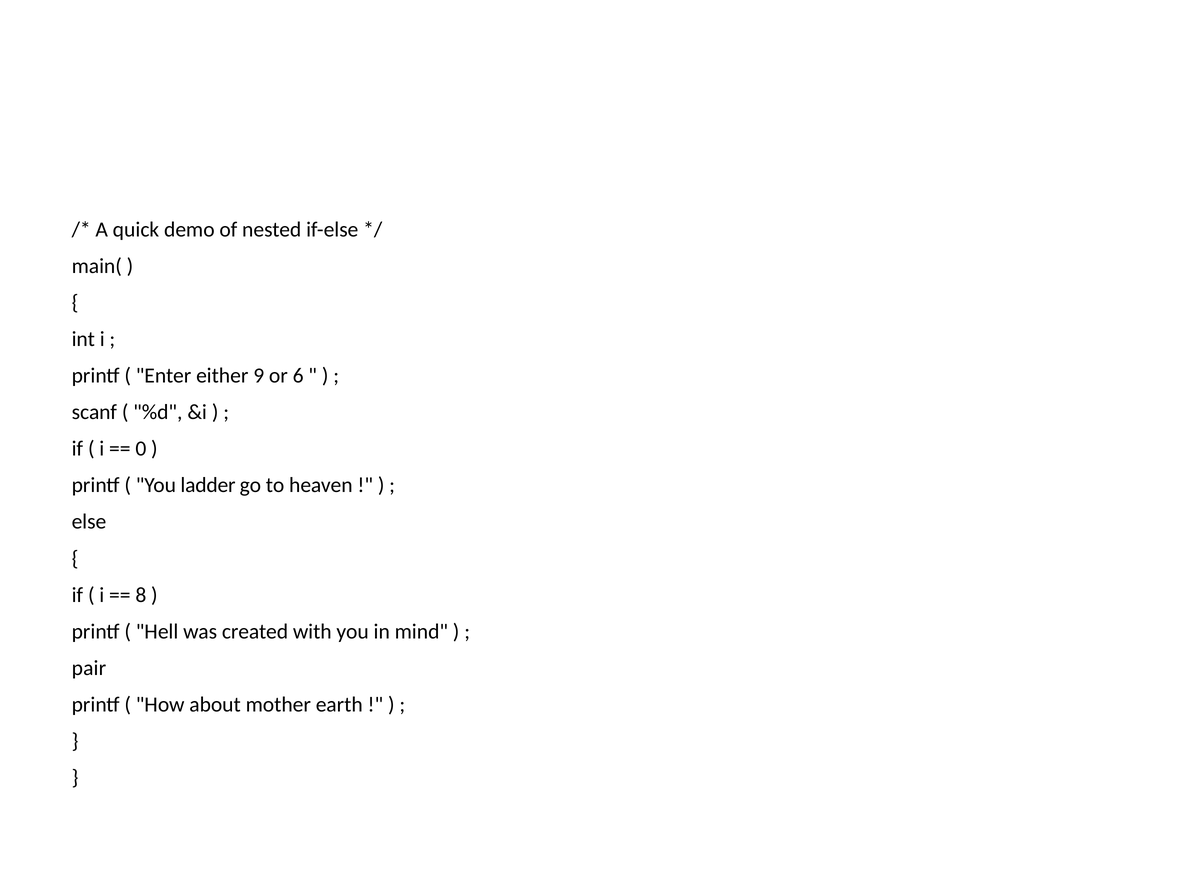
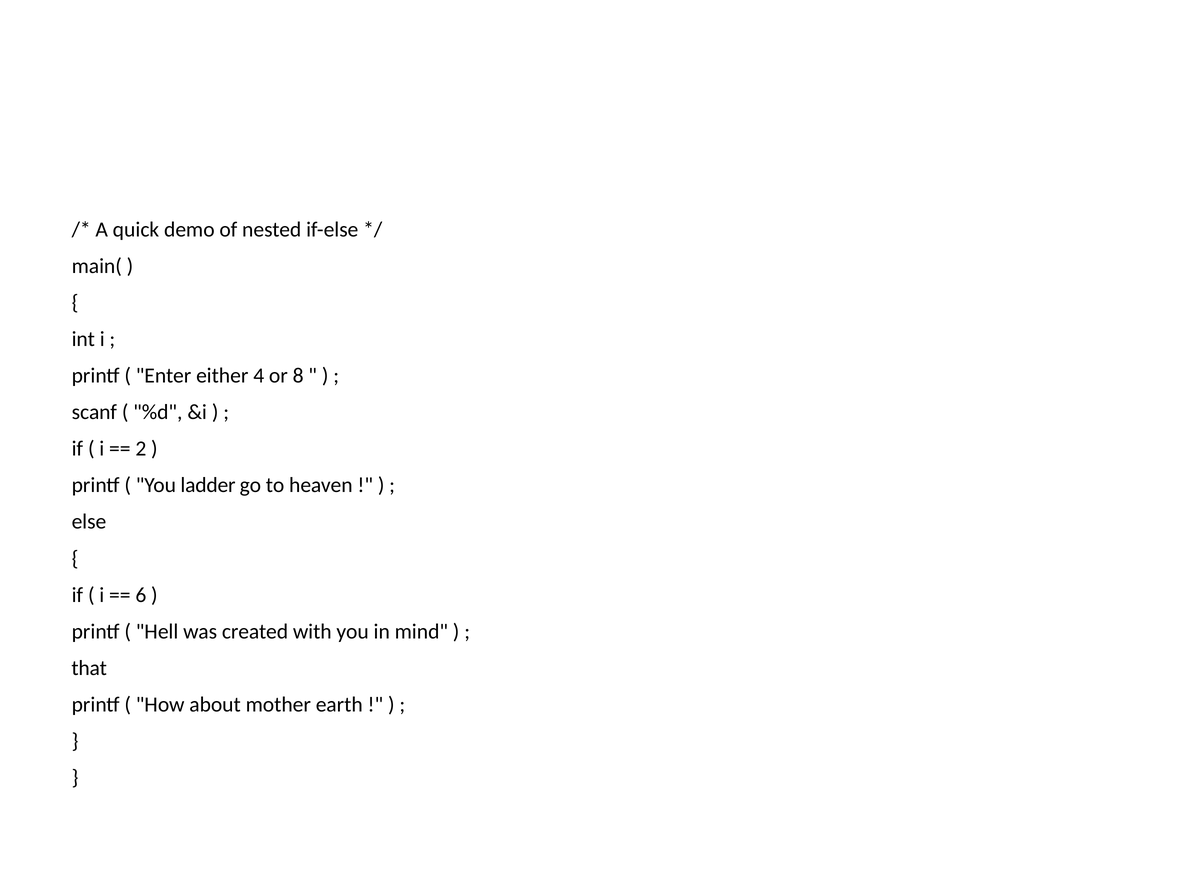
9: 9 -> 4
6: 6 -> 8
0: 0 -> 2
8: 8 -> 6
pair: pair -> that
